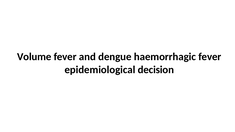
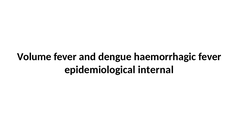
decision: decision -> internal
